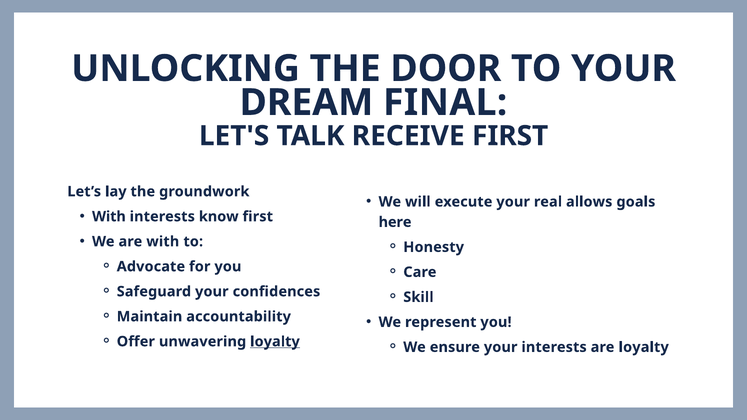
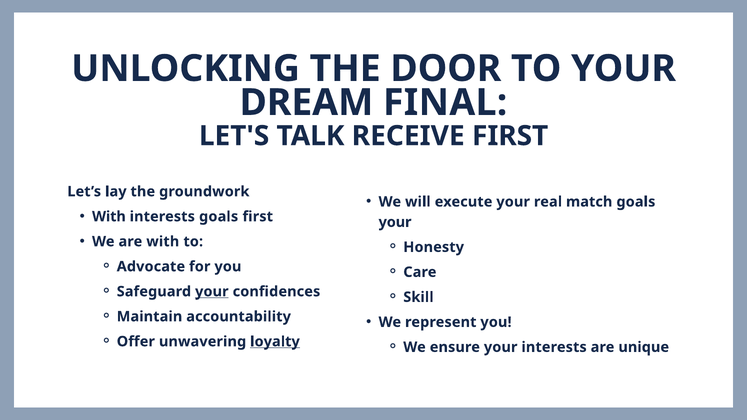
allows: allows -> match
interests know: know -> goals
here at (395, 222): here -> your
your at (212, 292) underline: none -> present
are loyalty: loyalty -> unique
